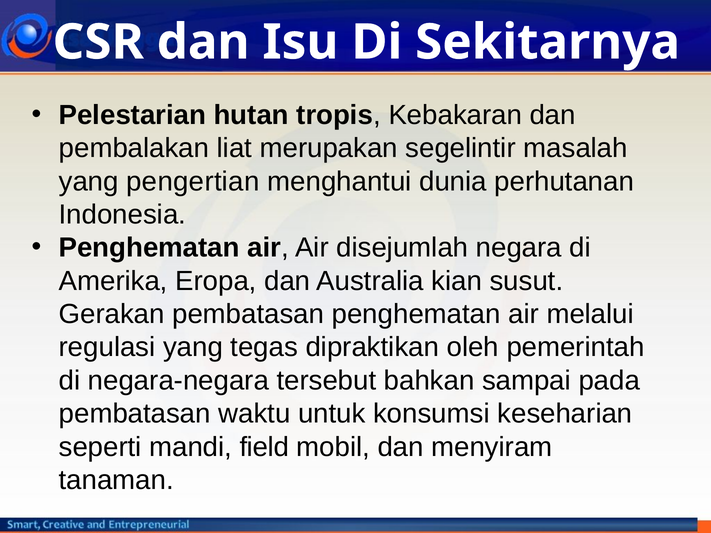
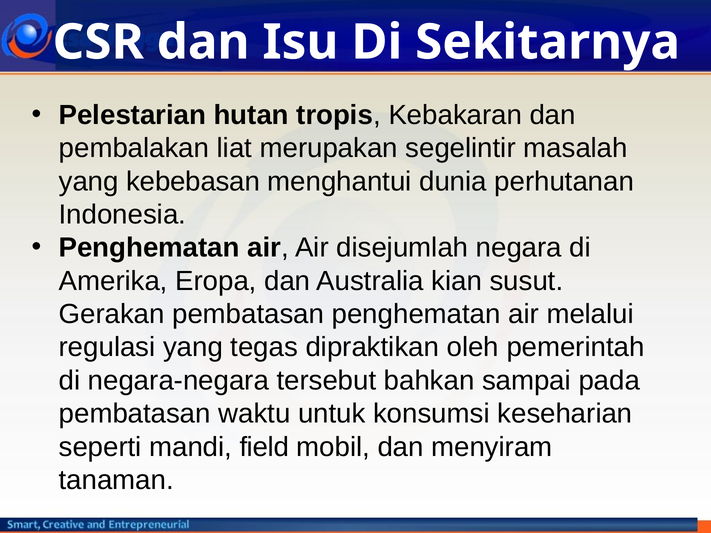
pengertian: pengertian -> kebebasan
